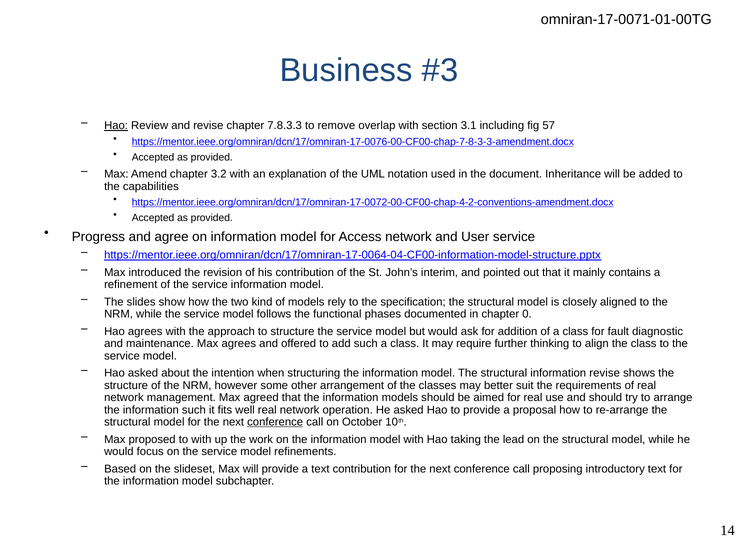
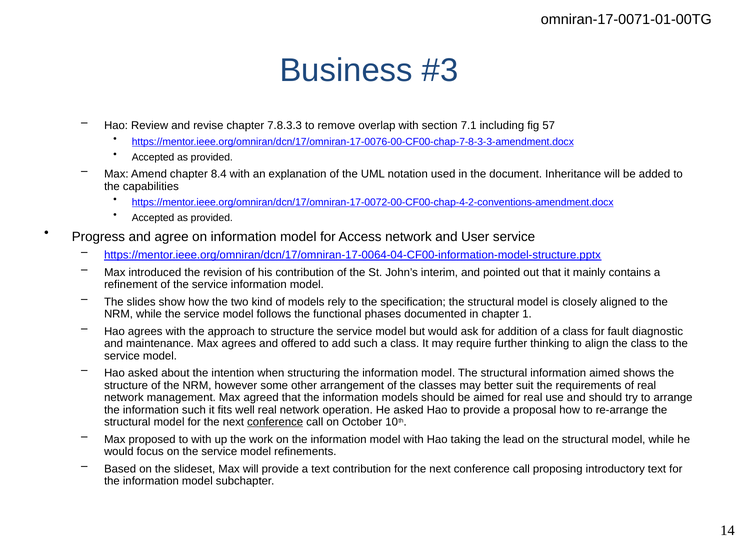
Hao at (116, 126) underline: present -> none
3.1: 3.1 -> 7.1
3.2: 3.2 -> 8.4
0: 0 -> 1
information revise: revise -> aimed
